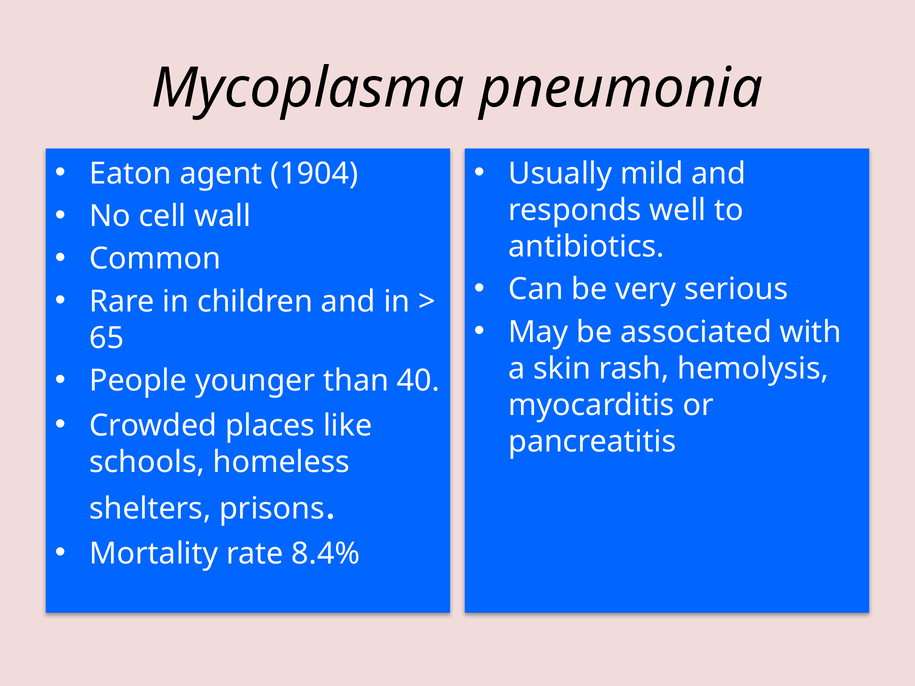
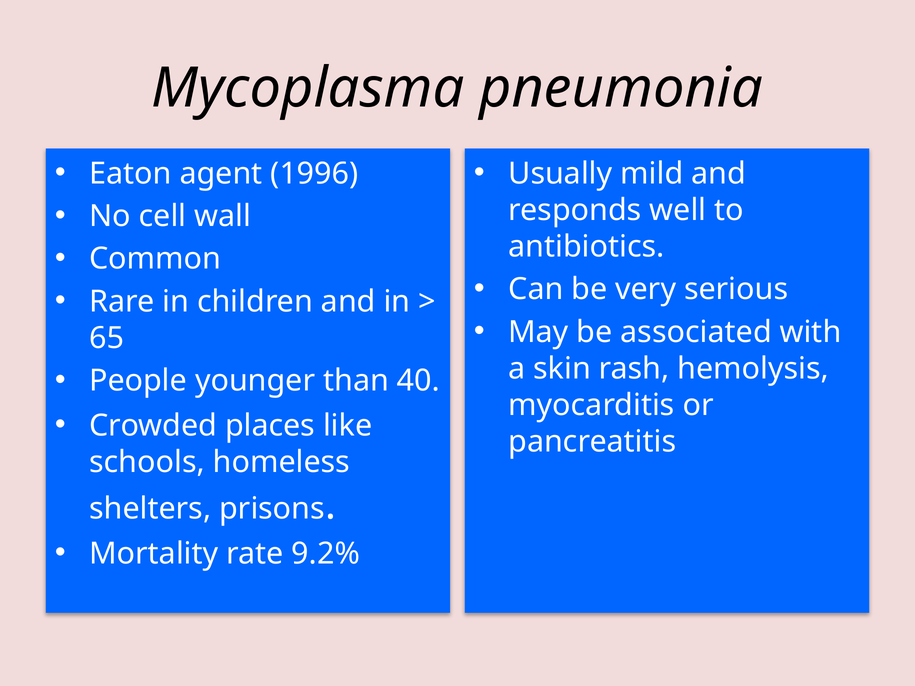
1904: 1904 -> 1996
8.4%: 8.4% -> 9.2%
